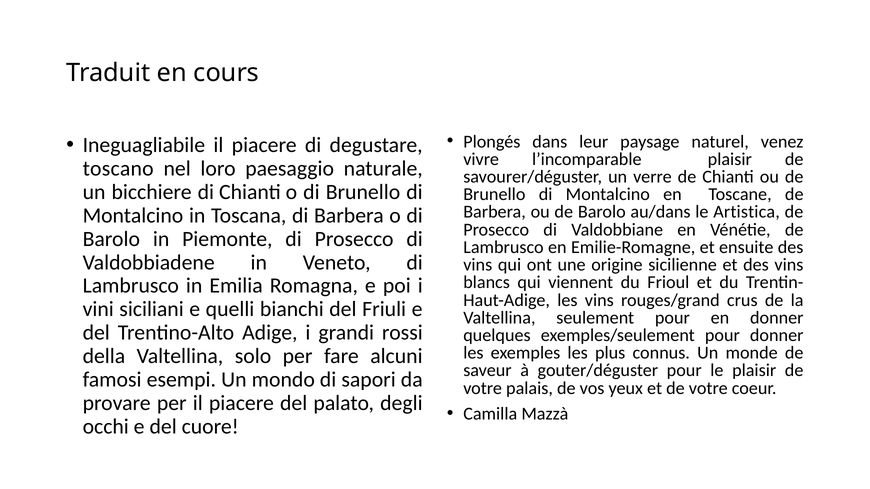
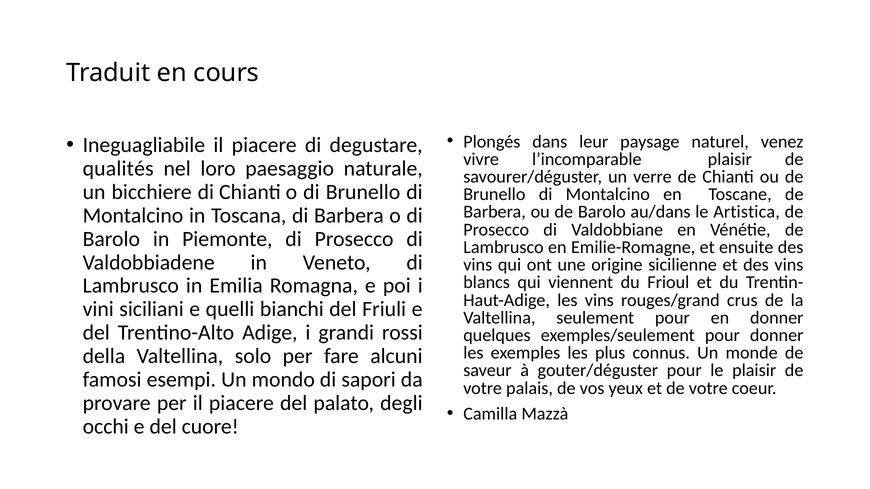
toscano: toscano -> qualités
